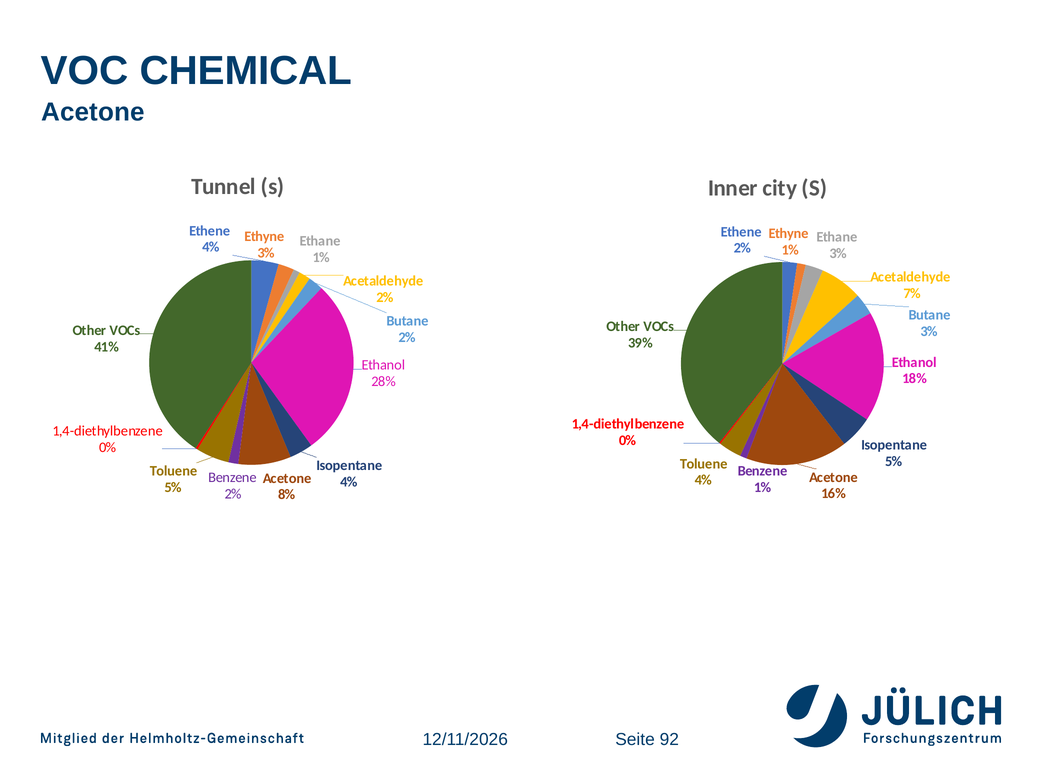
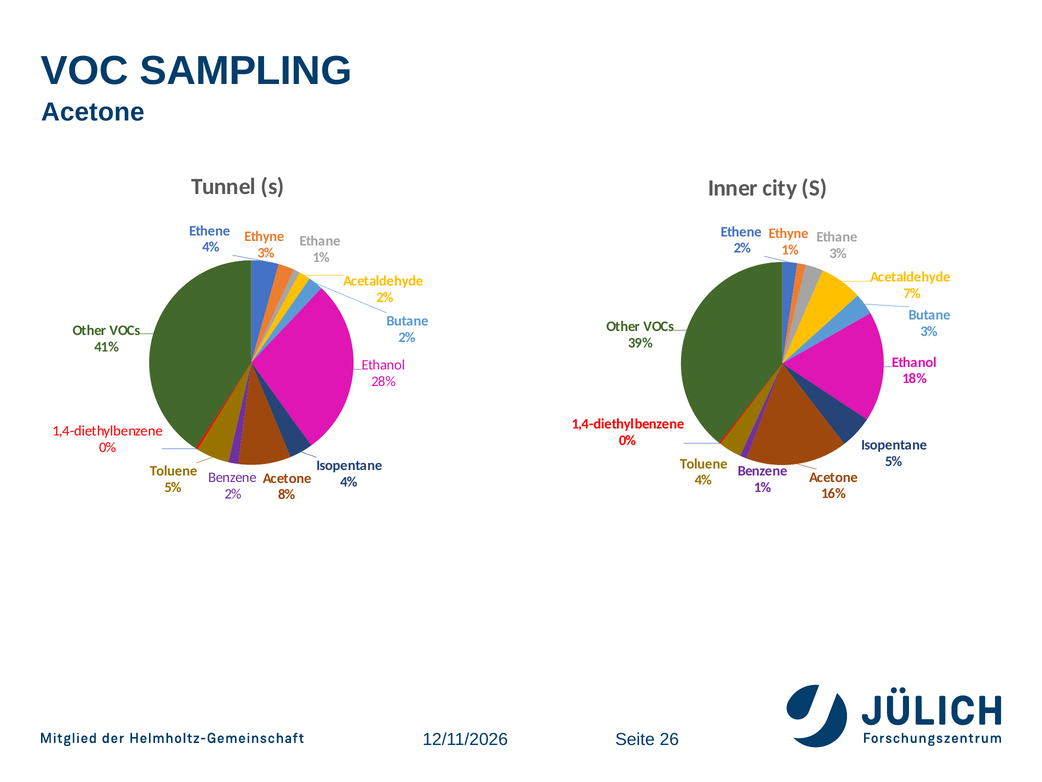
CHEMICAL: CHEMICAL -> SAMPLING
92: 92 -> 26
